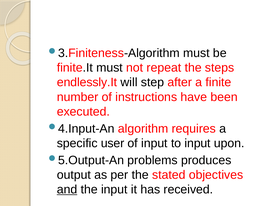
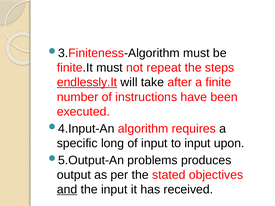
endlessly.It underline: none -> present
step: step -> take
user: user -> long
